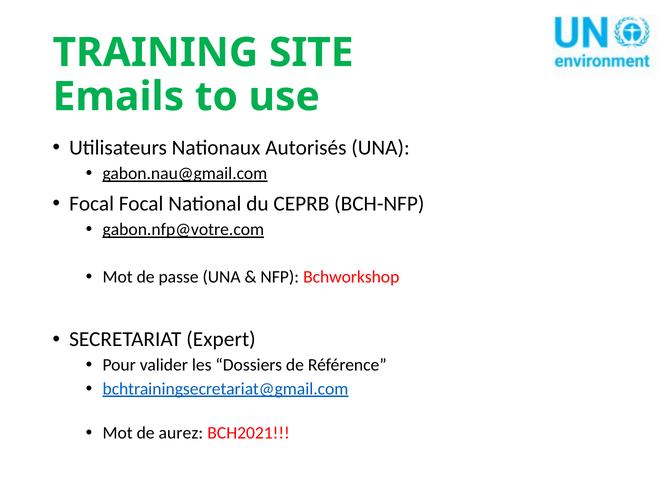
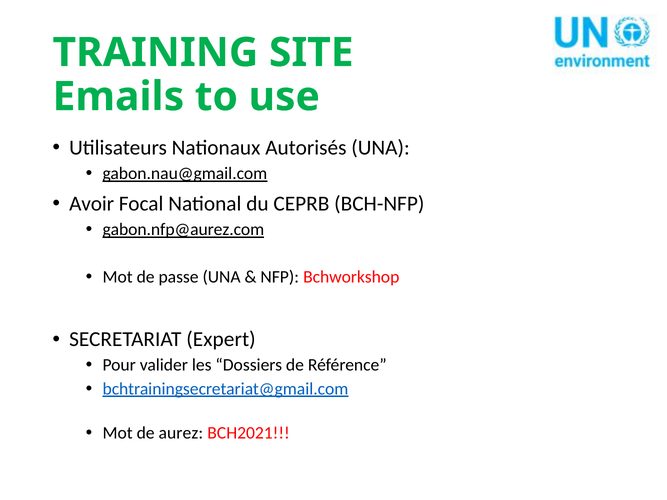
Focal at (92, 204): Focal -> Avoir
gabon.nfp@votre.com: gabon.nfp@votre.com -> gabon.nfp@aurez.com
